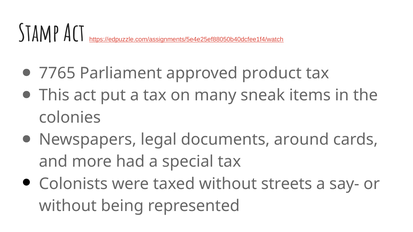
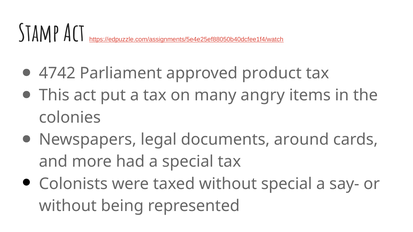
7765: 7765 -> 4742
sneak: sneak -> angry
without streets: streets -> special
